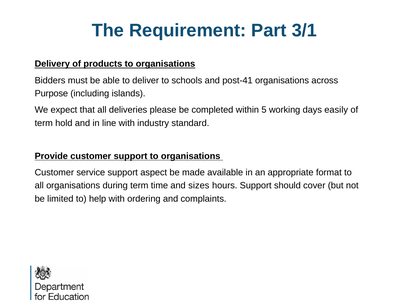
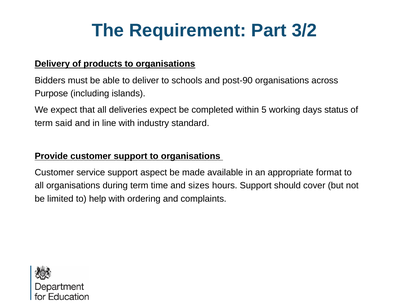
3/1: 3/1 -> 3/2
post-41: post-41 -> post-90
deliveries please: please -> expect
easily: easily -> status
hold: hold -> said
